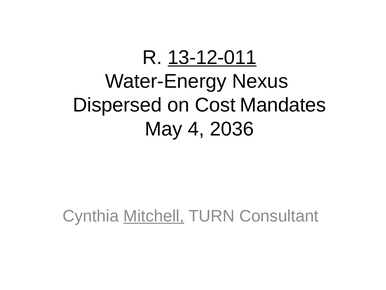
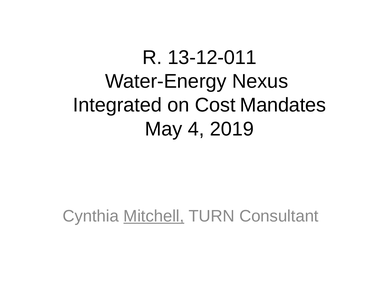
13-12-011 underline: present -> none
Dispersed: Dispersed -> Integrated
2036: 2036 -> 2019
